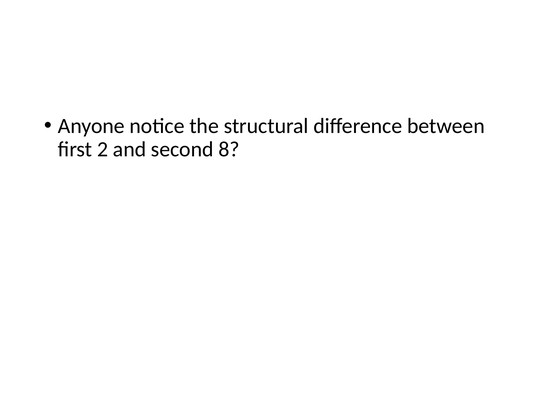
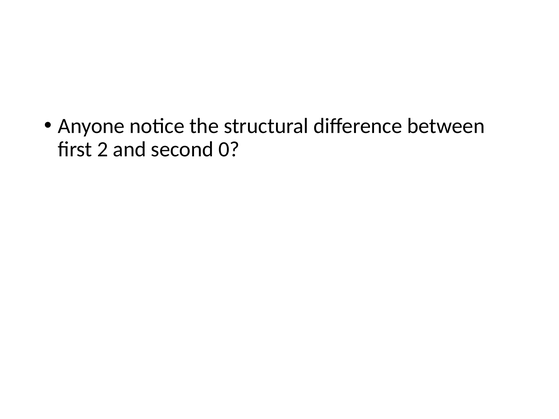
8: 8 -> 0
